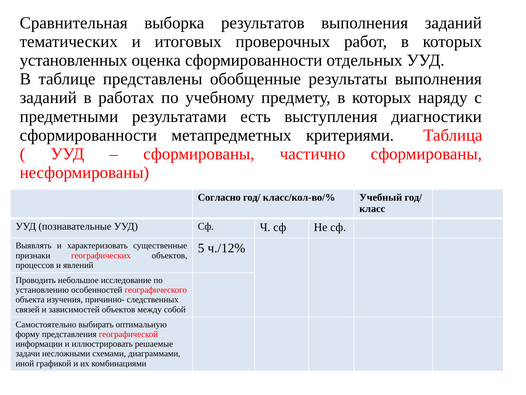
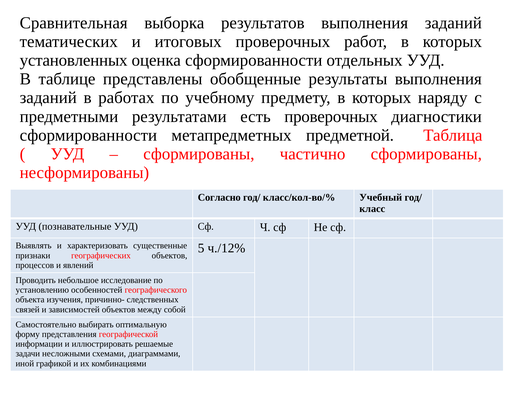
есть выступления: выступления -> проверочных
критериями: критериями -> предметной
